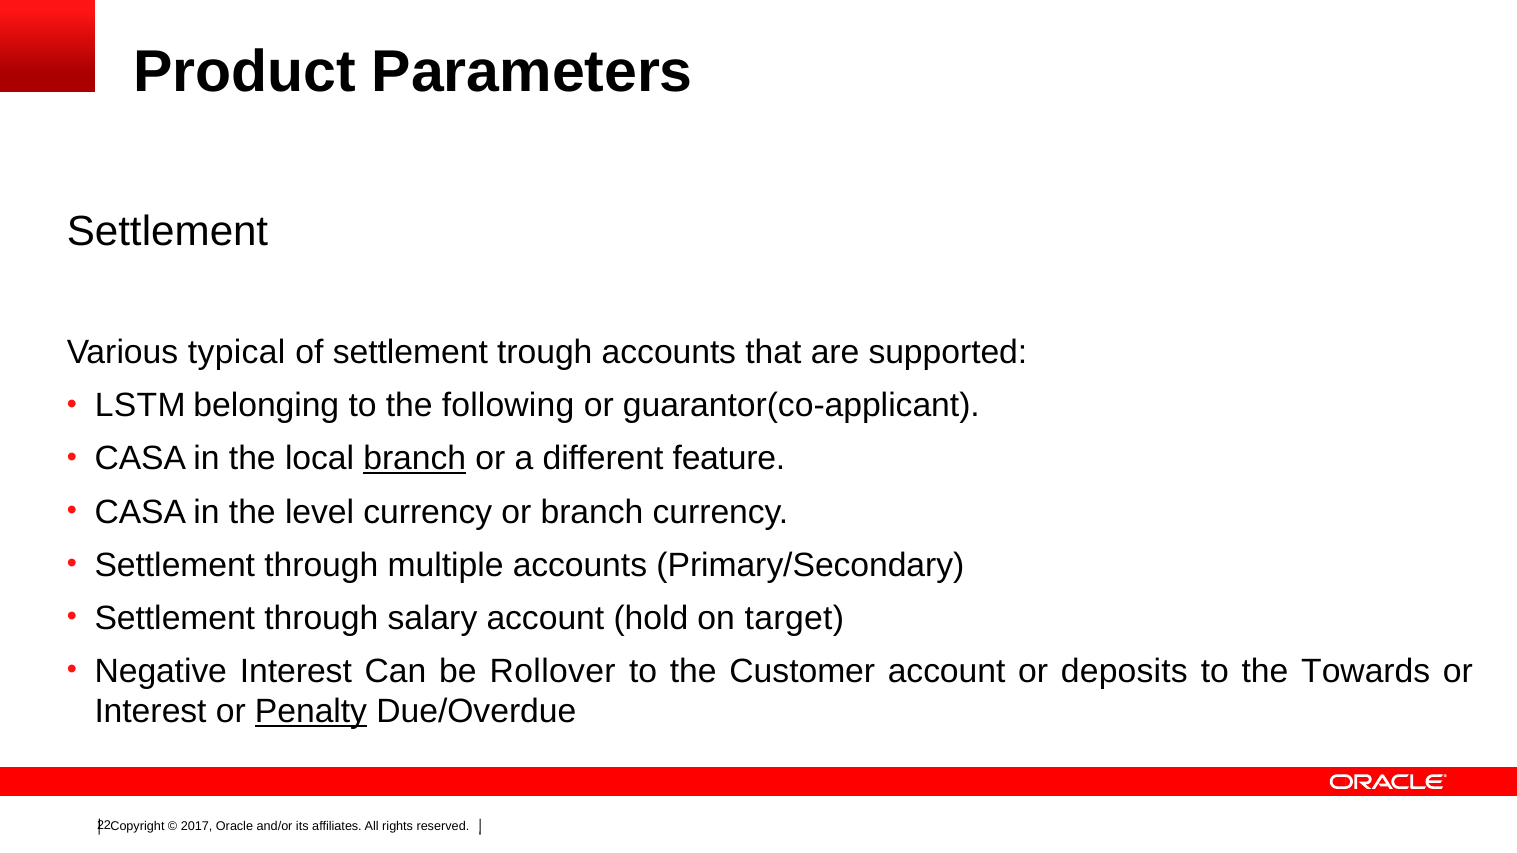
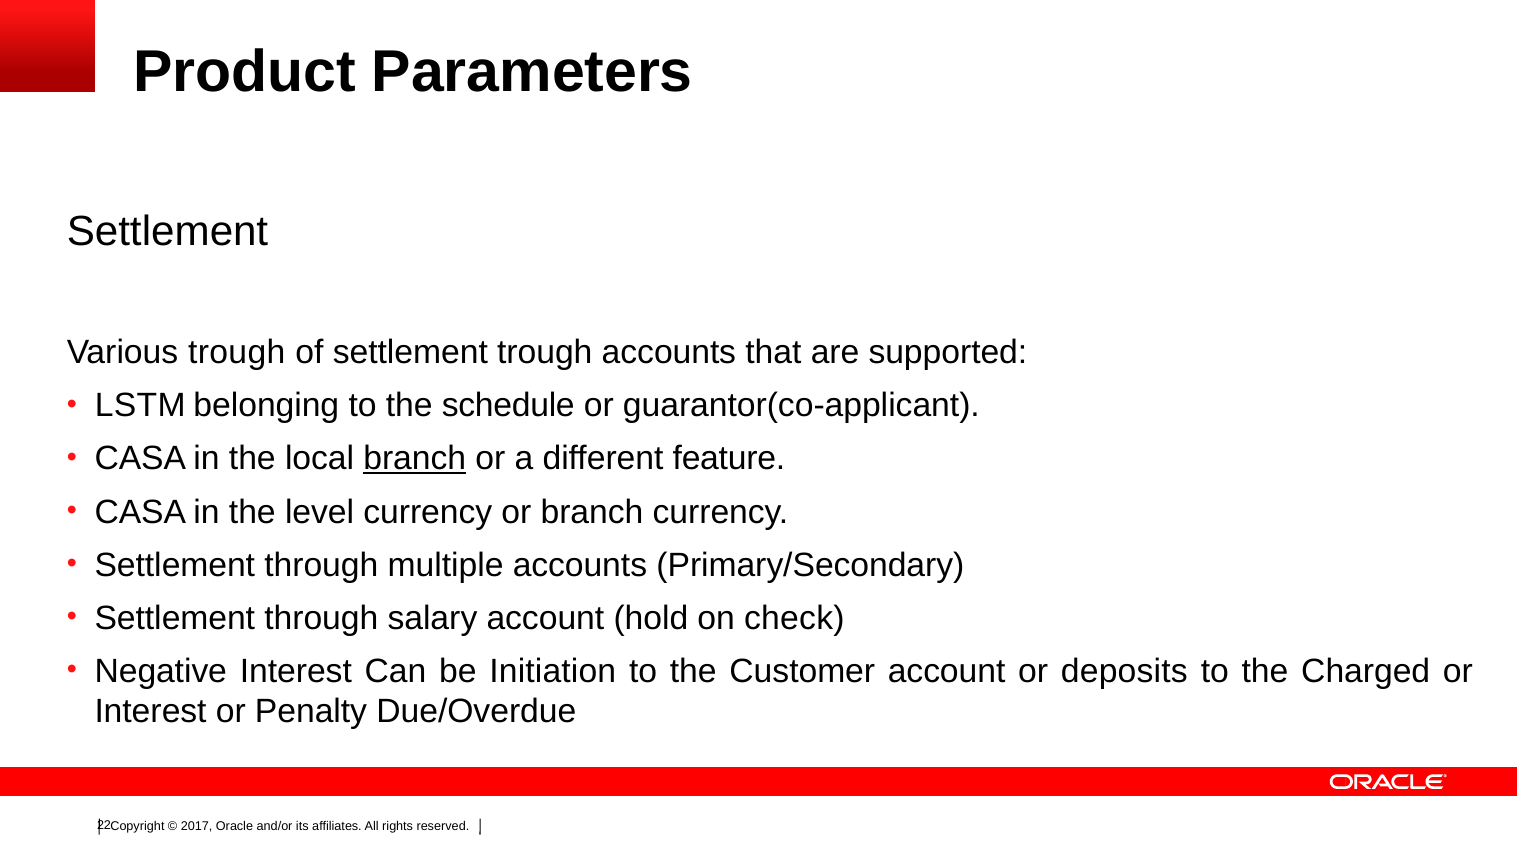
Various typical: typical -> trough
following: following -> schedule
target: target -> check
Rollover: Rollover -> Initiation
Towards: Towards -> Charged
Penalty underline: present -> none
